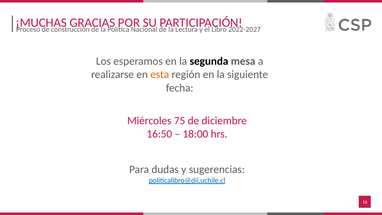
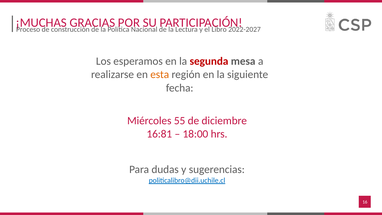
segunda colour: black -> red
75: 75 -> 55
16:50: 16:50 -> 16:81
